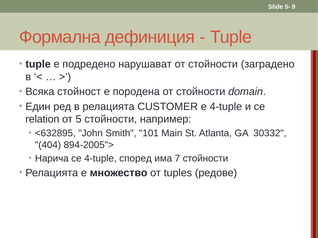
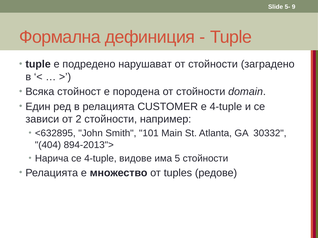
relation: relation -> зависи
5: 5 -> 2
894-2005">: 894-2005"> -> 894-2013">
според: според -> видове
7: 7 -> 5
